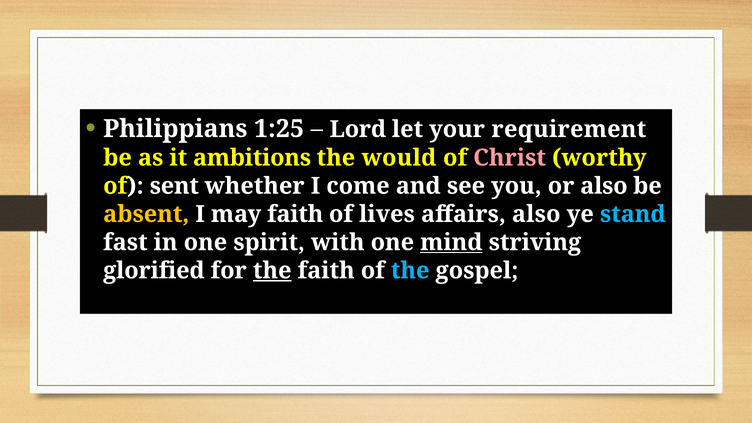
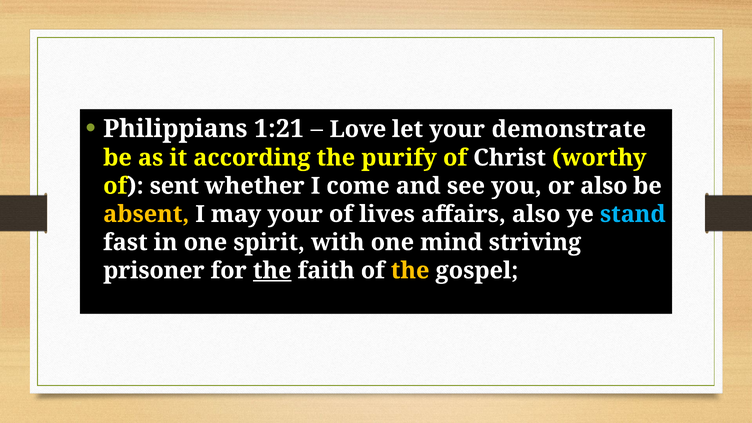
1:25: 1:25 -> 1:21
Lord: Lord -> Love
requirement: requirement -> demonstrate
ambitions: ambitions -> according
would: would -> purify
Christ colour: pink -> white
may faith: faith -> your
mind underline: present -> none
glorified: glorified -> prisoner
the at (410, 271) colour: light blue -> yellow
